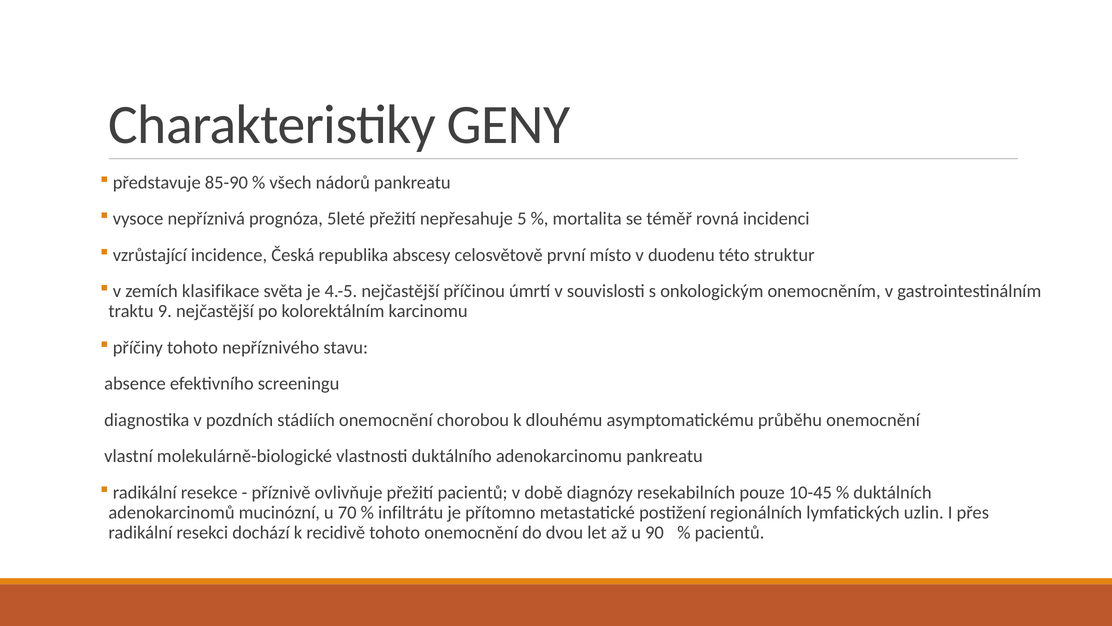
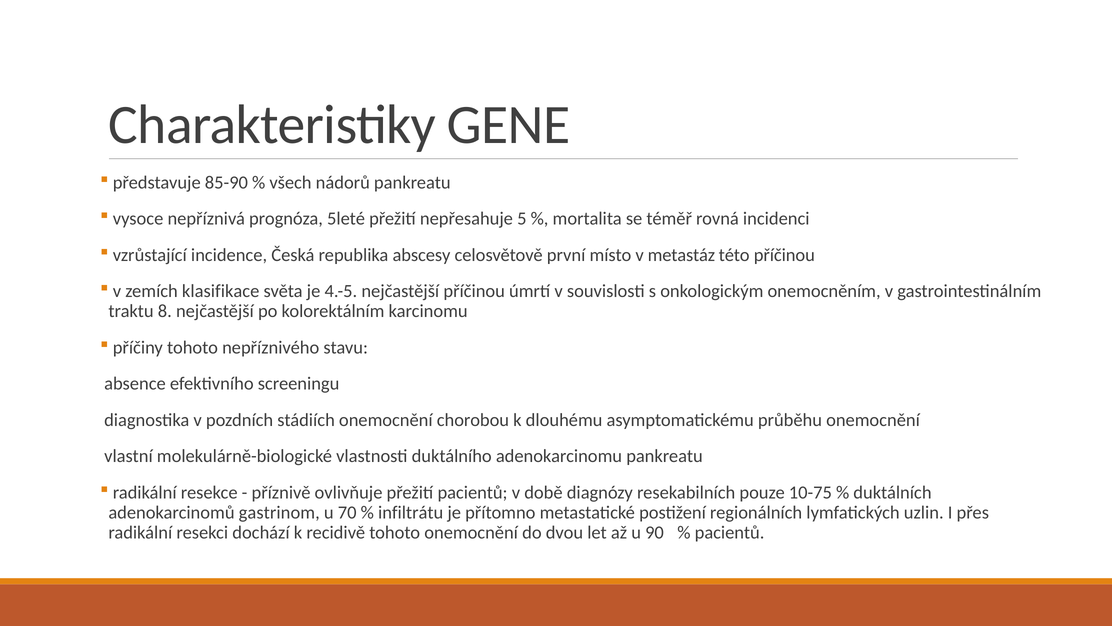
GENY: GENY -> GENE
duodenu: duodenu -> metastáz
této struktur: struktur -> příčinou
9: 9 -> 8
10-45: 10-45 -> 10-75
mucinózní: mucinózní -> gastrinom
